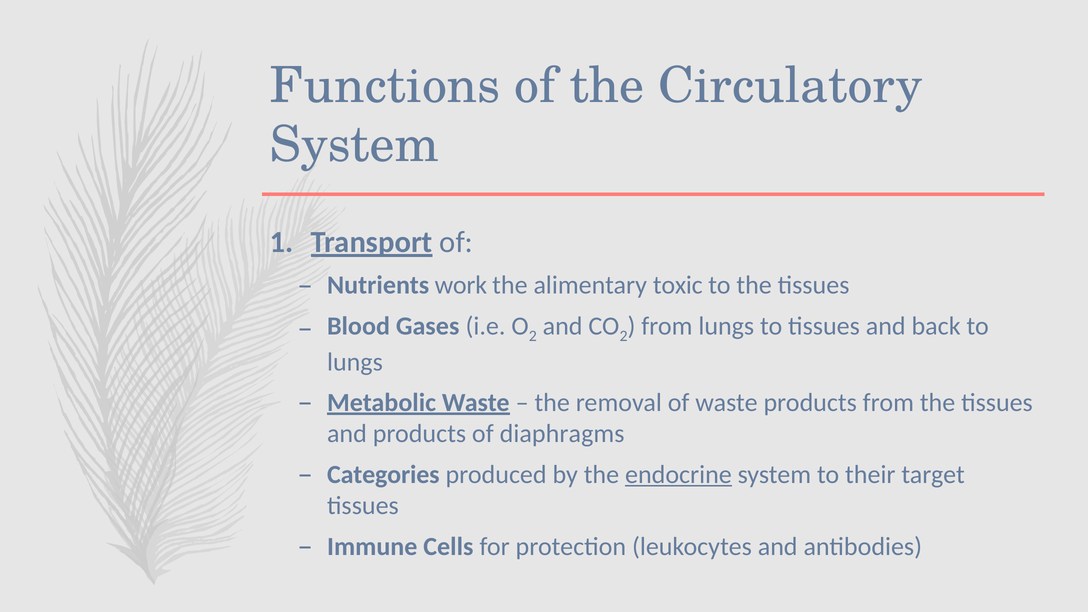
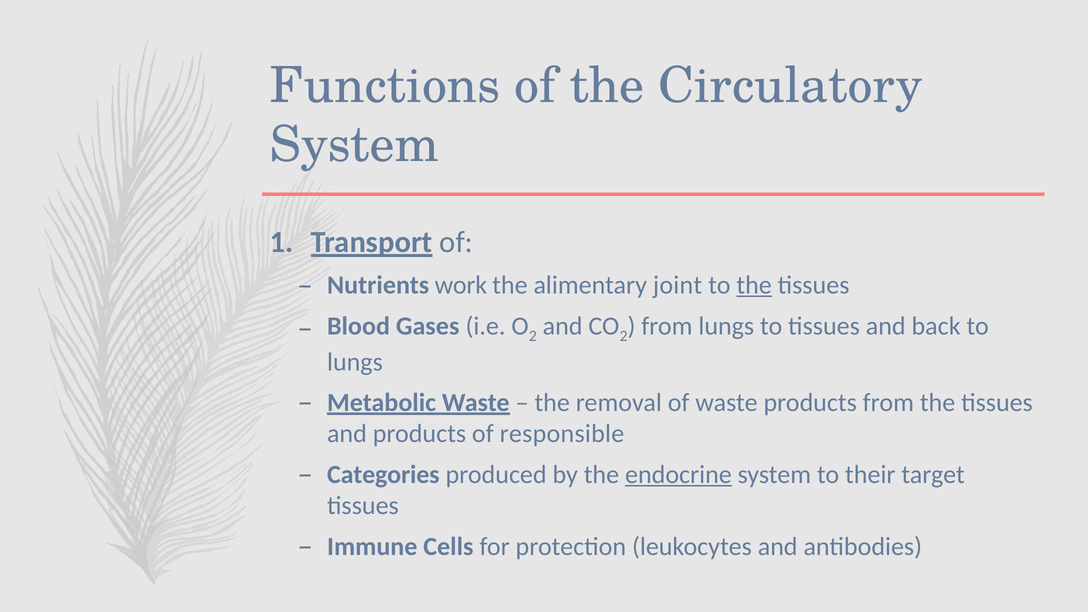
toxic: toxic -> joint
the at (754, 285) underline: none -> present
diaphragms: diaphragms -> responsible
